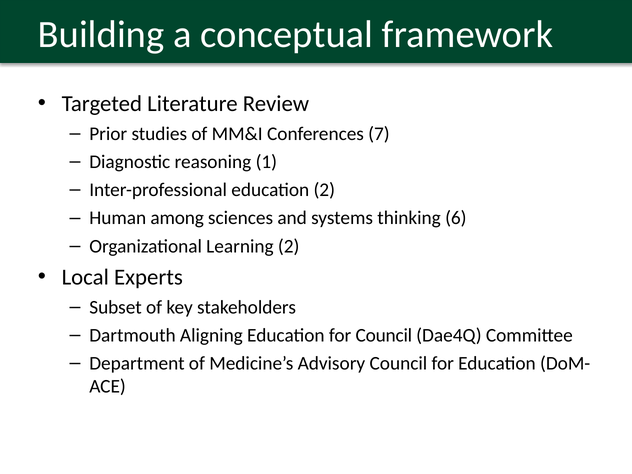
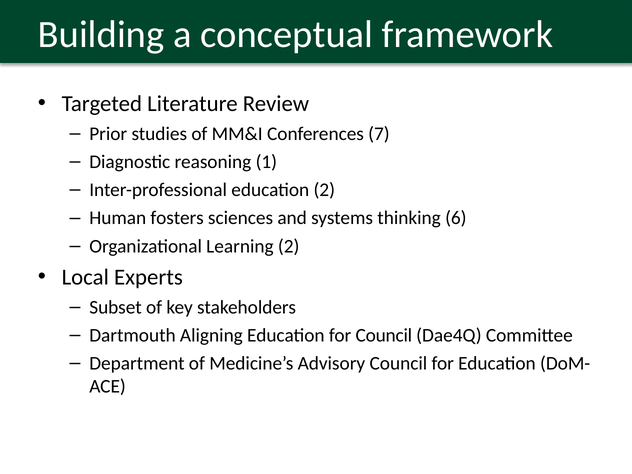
among: among -> fosters
